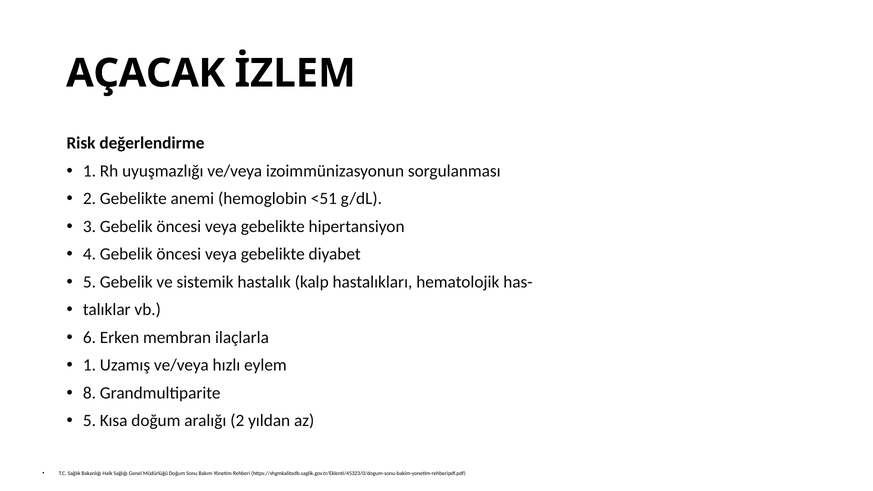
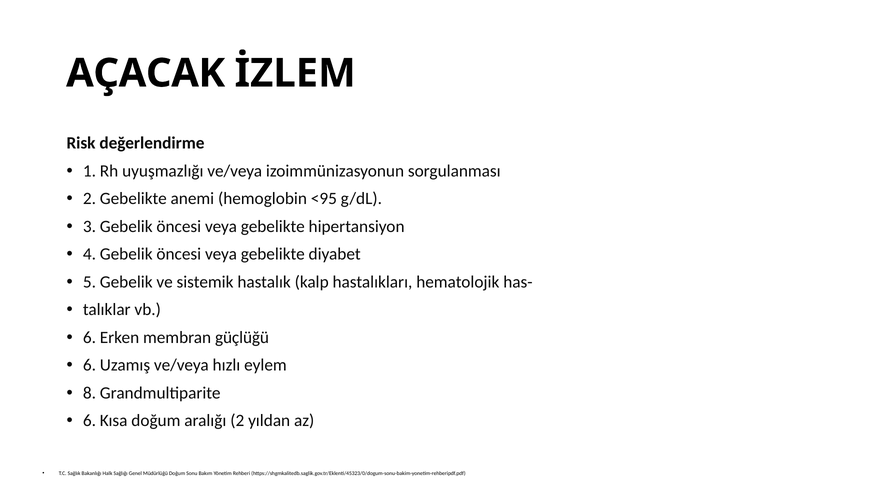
<51: <51 -> <95
ilaçlarla: ilaçlarla -> güçlüğü
1 at (89, 365): 1 -> 6
5 at (89, 421): 5 -> 6
